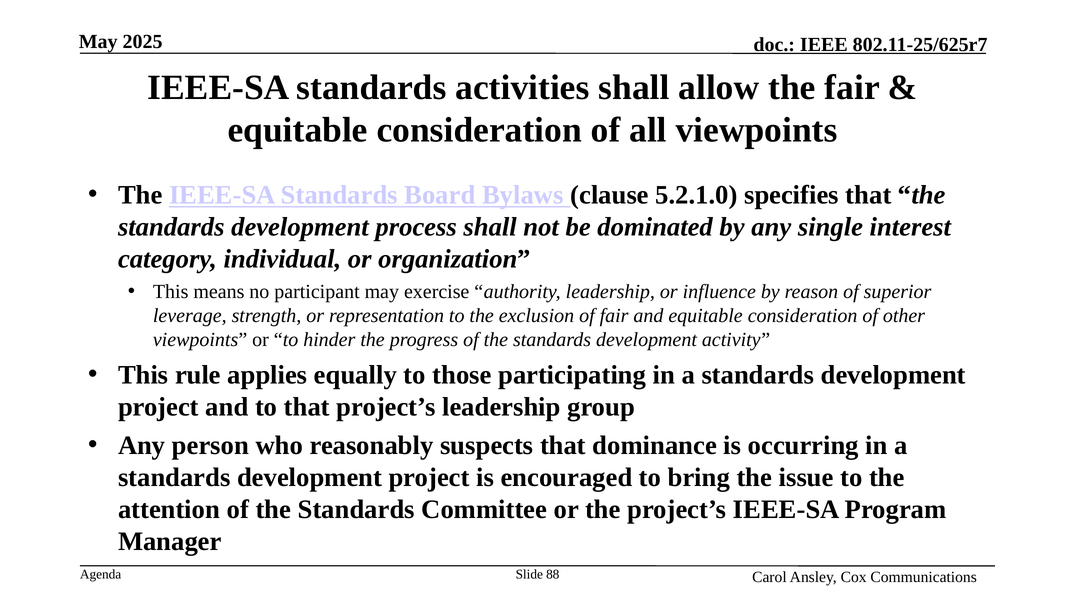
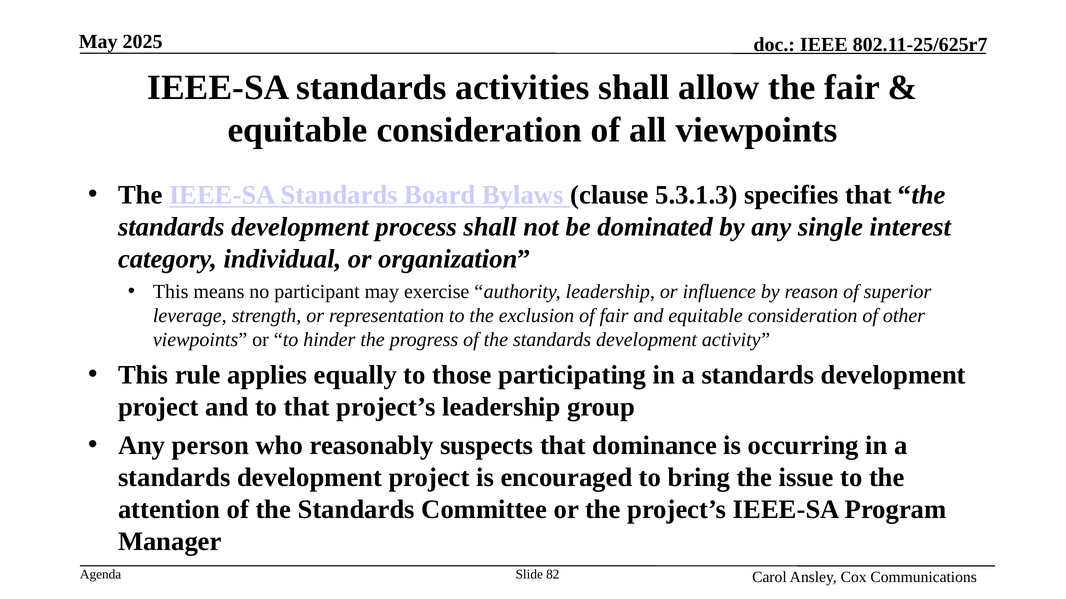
5.2.1.0: 5.2.1.0 -> 5.3.1.3
88: 88 -> 82
